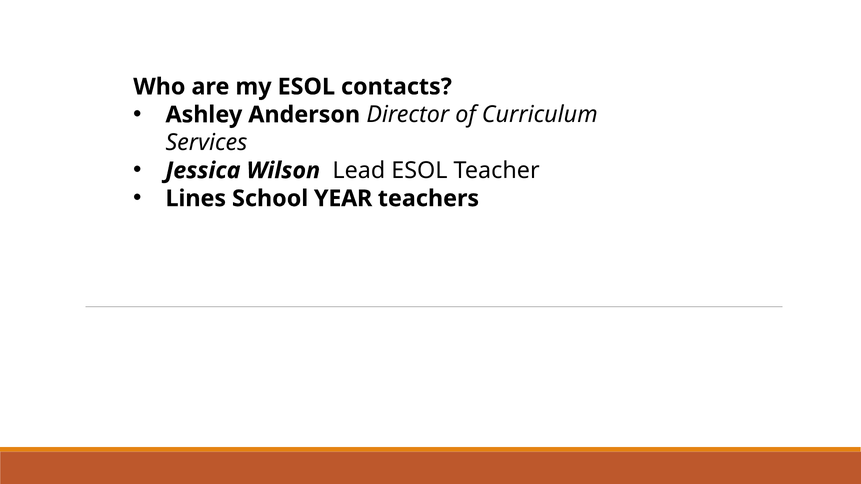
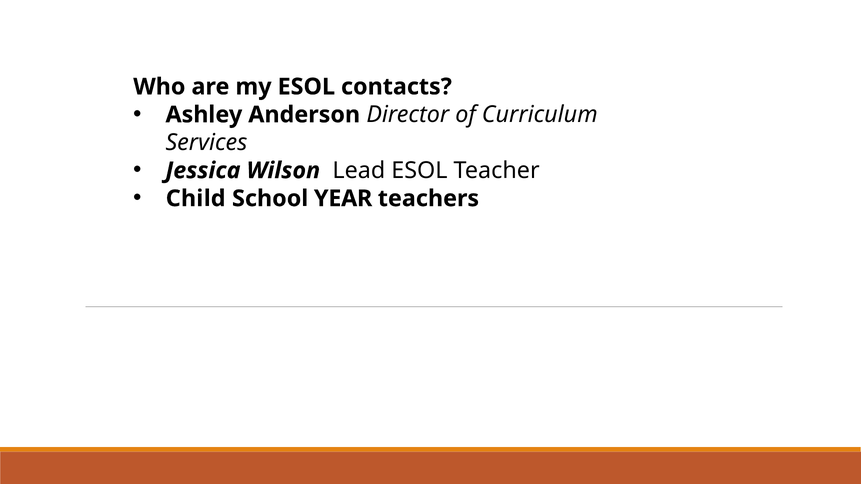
Lines: Lines -> Child
